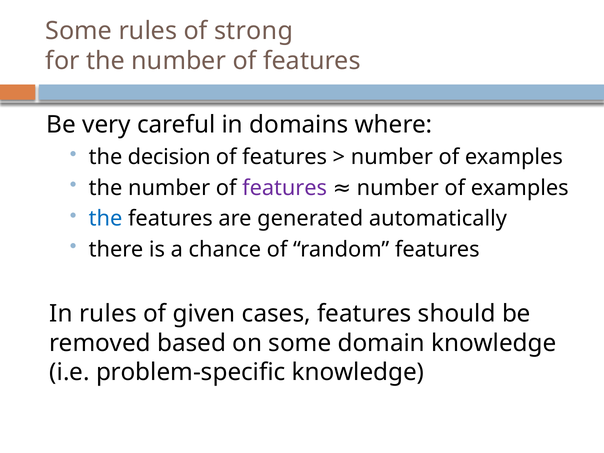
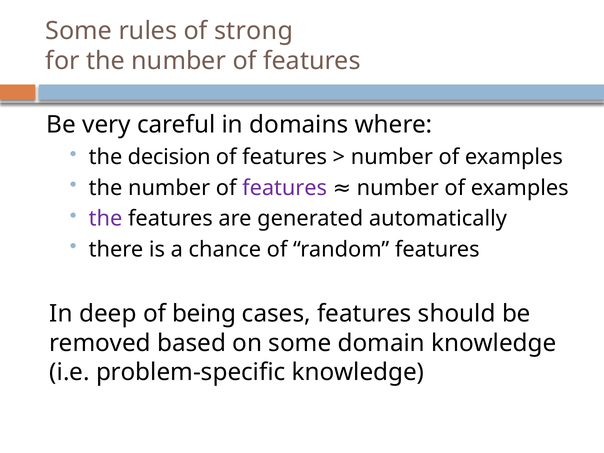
the at (106, 219) colour: blue -> purple
In rules: rules -> deep
given: given -> being
